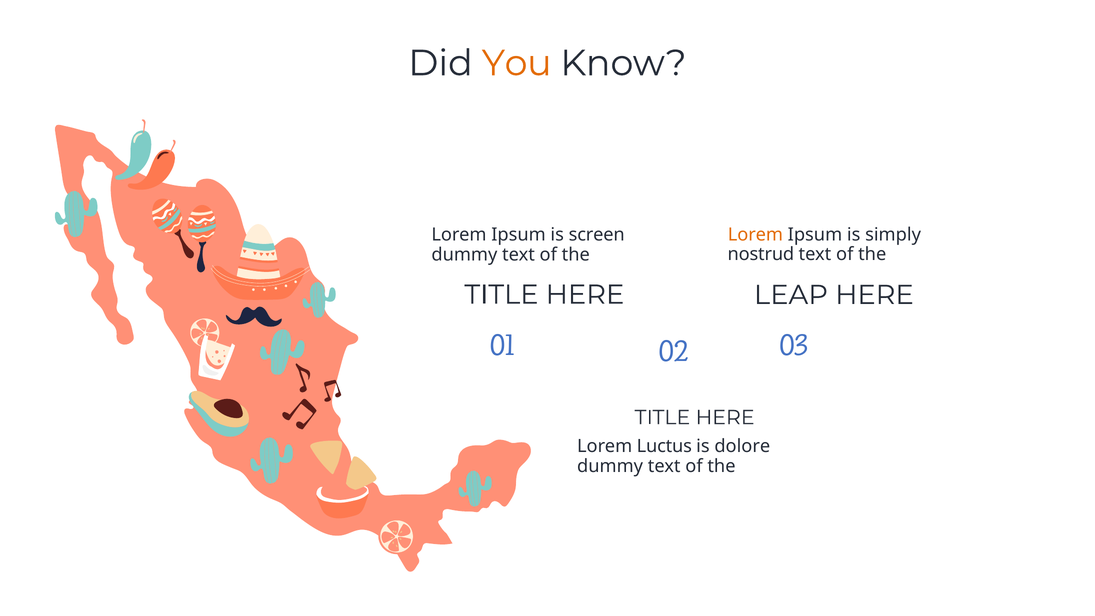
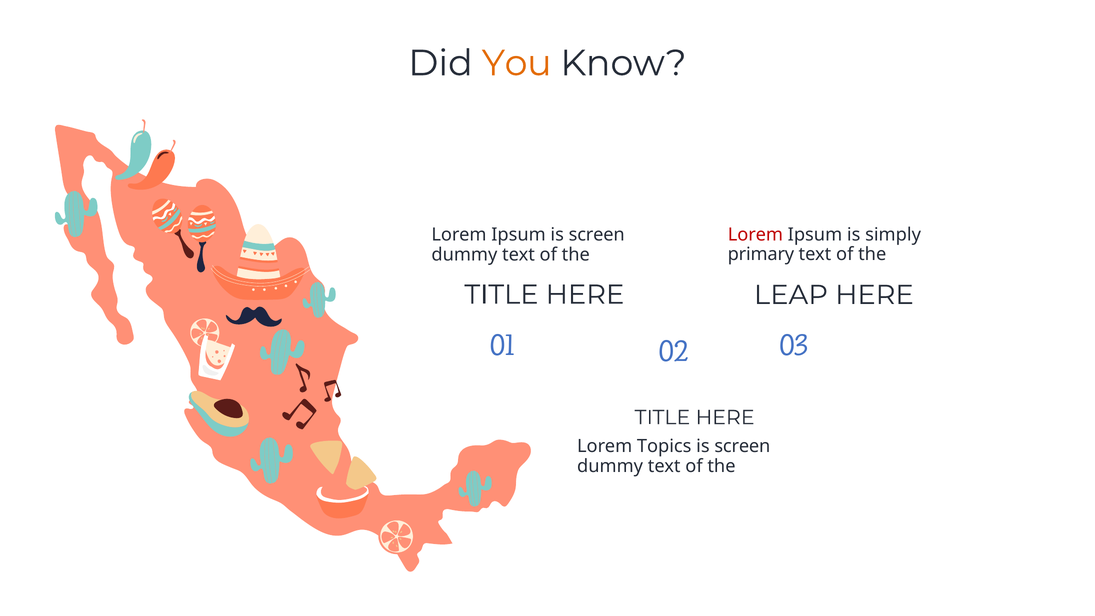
Lorem at (755, 235) colour: orange -> red
nostrud: nostrud -> primary
Luctus: Luctus -> Topics
dolore at (742, 446): dolore -> screen
